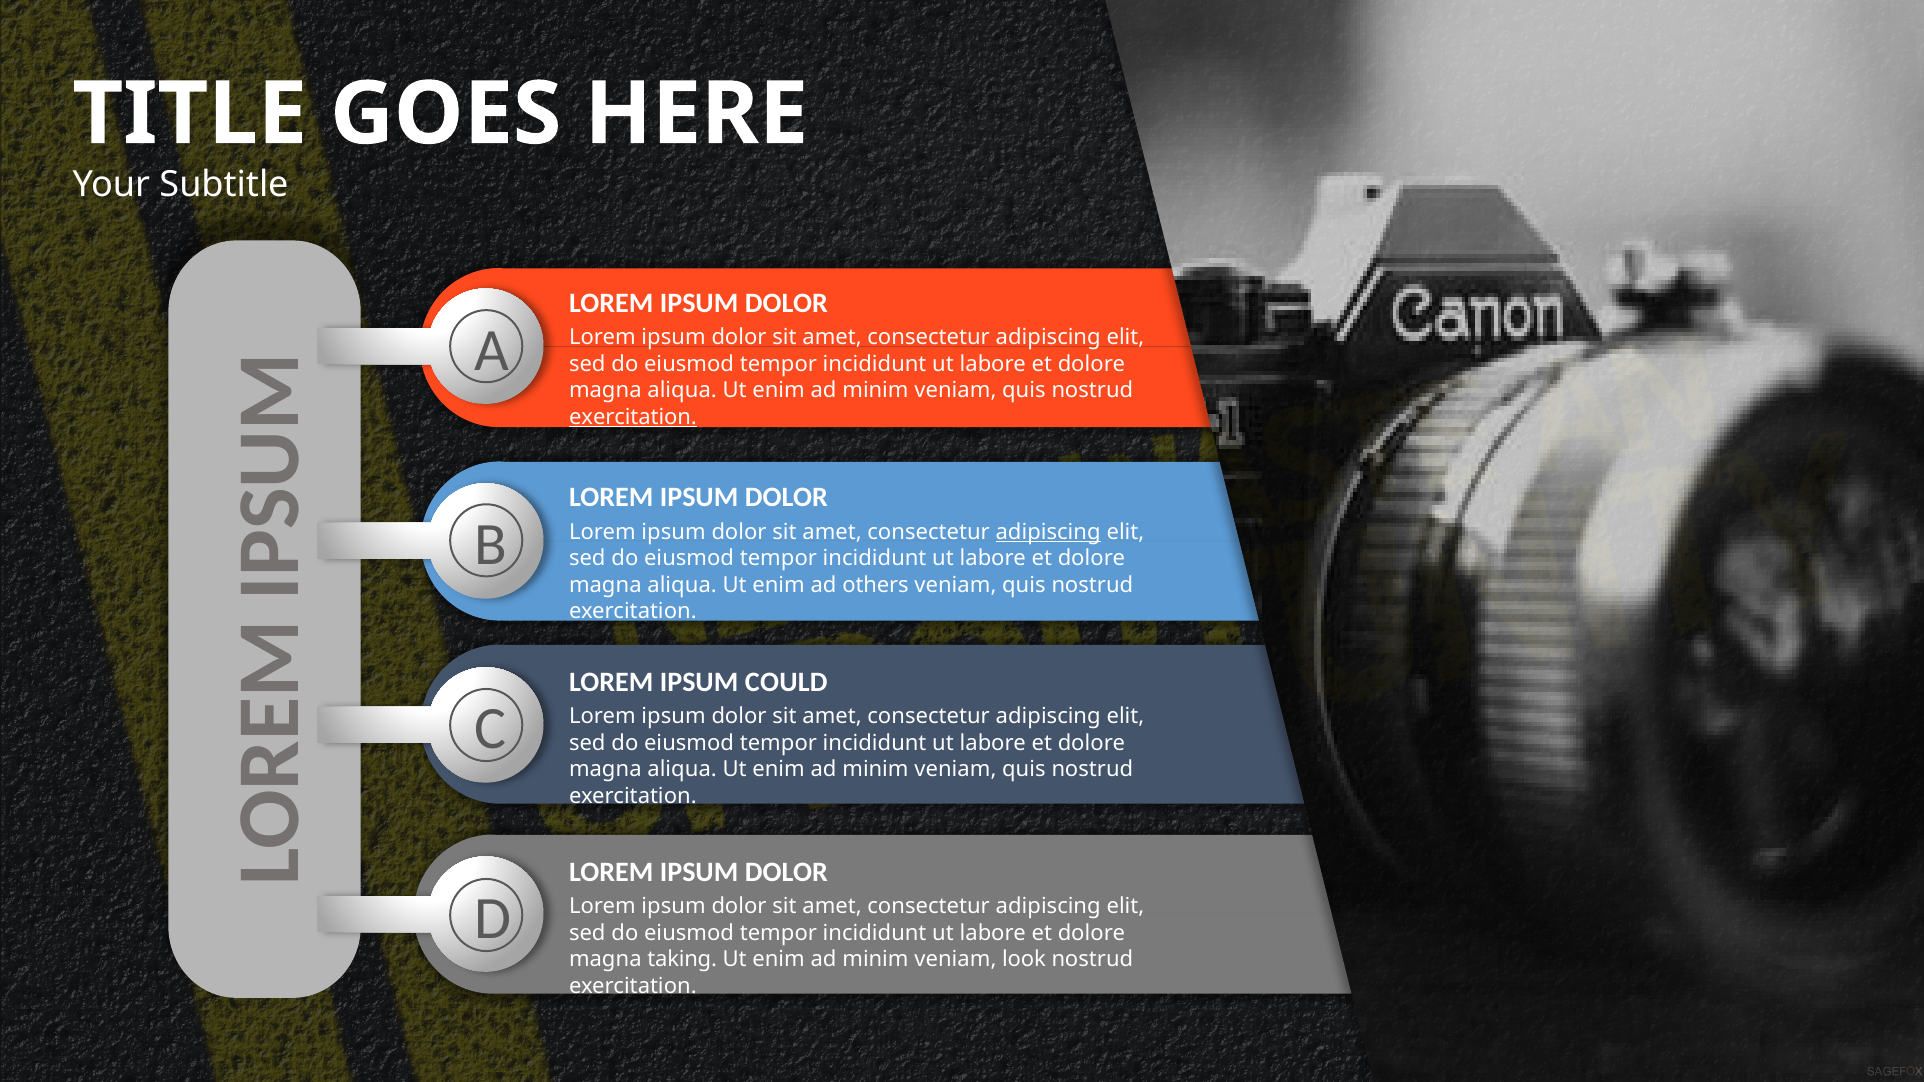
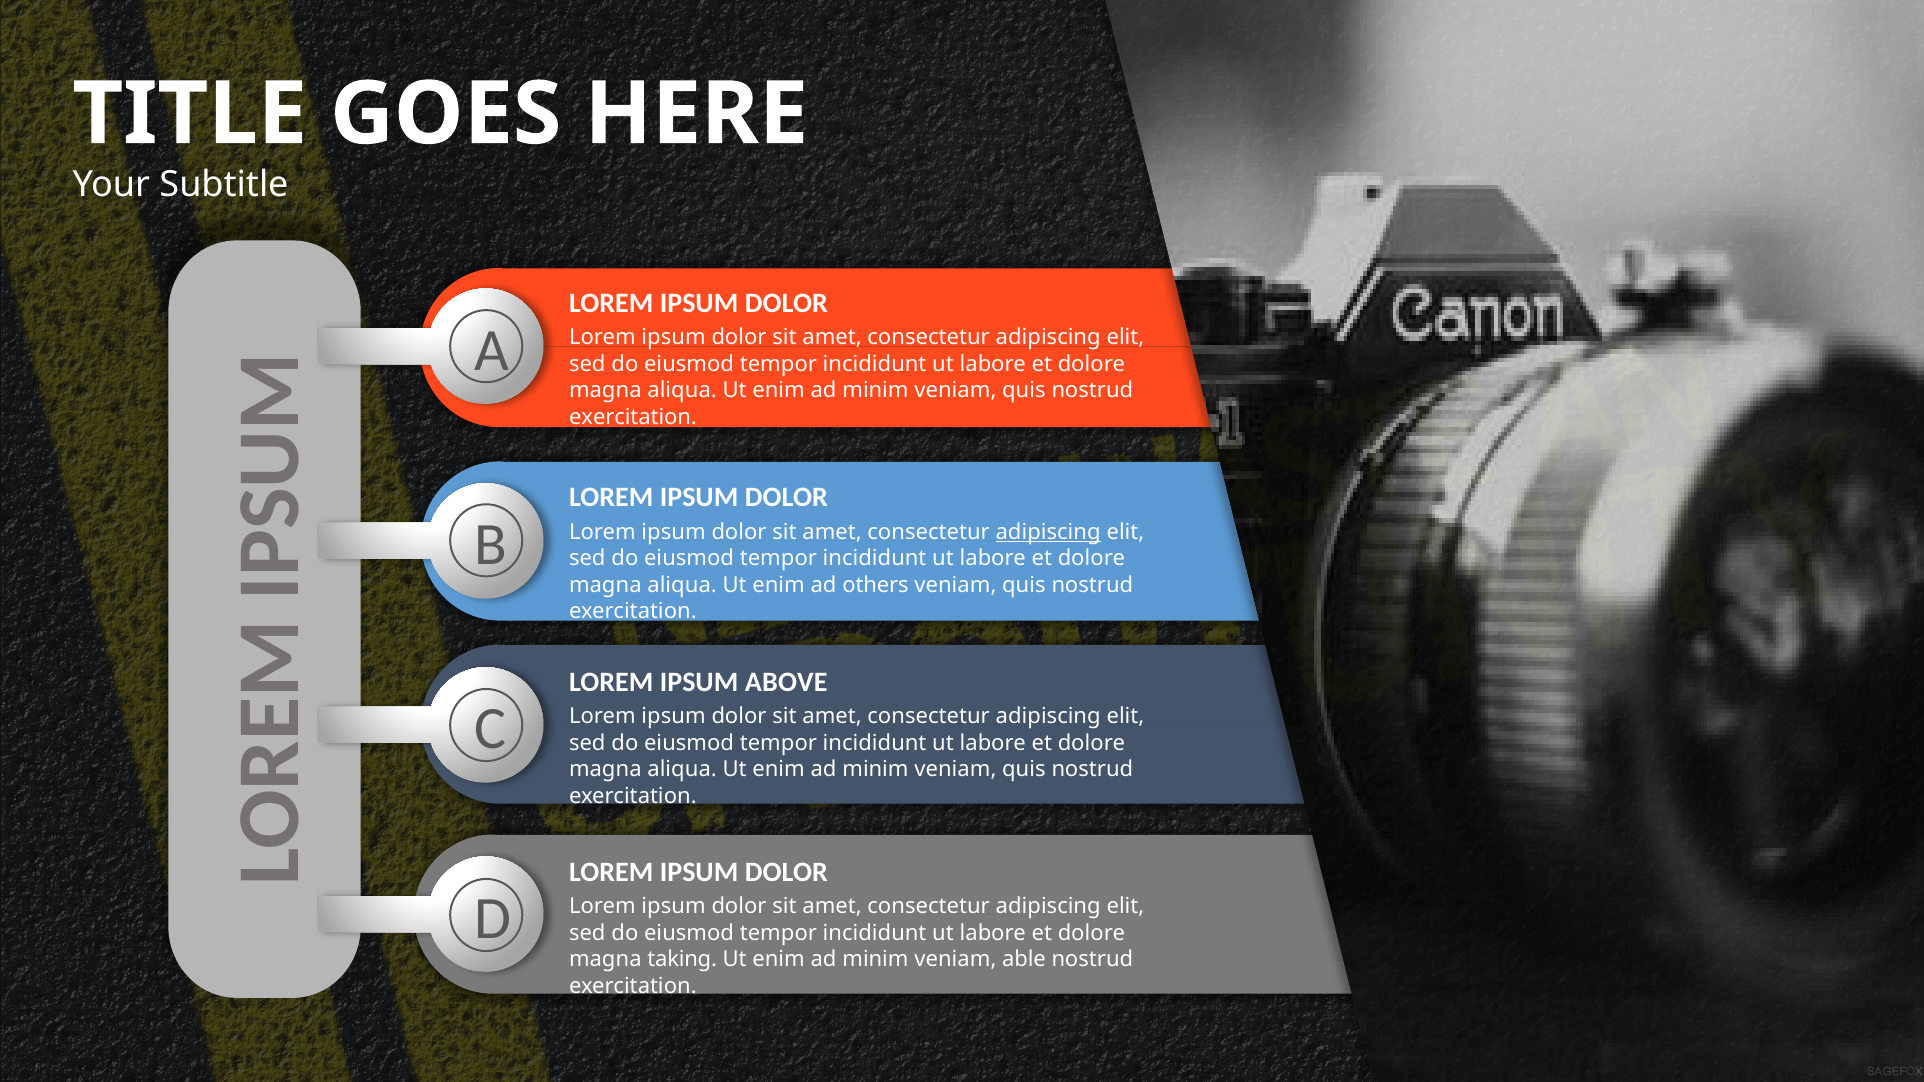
exercitation at (633, 417) underline: present -> none
COULD: COULD -> ABOVE
look: look -> able
